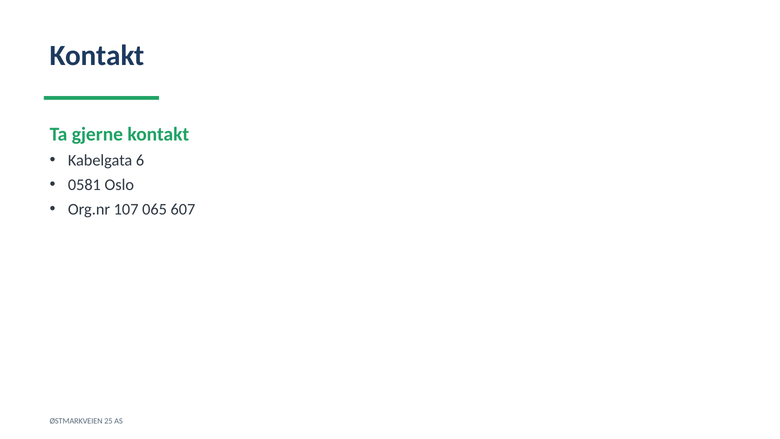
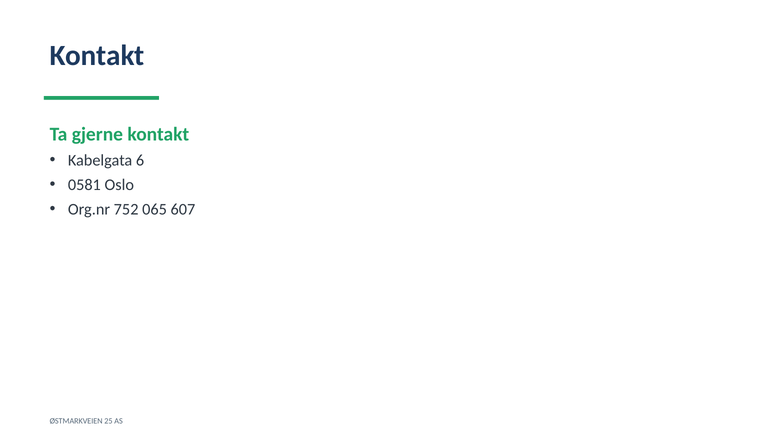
107: 107 -> 752
